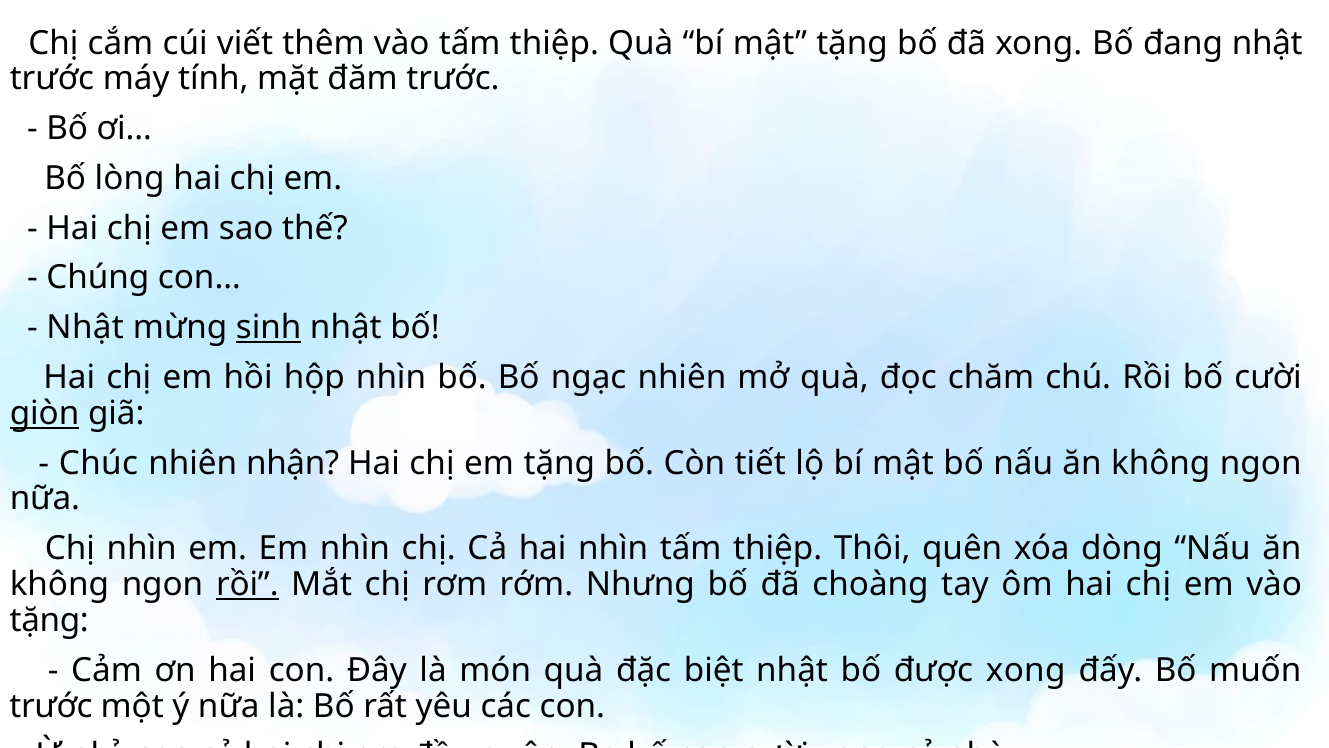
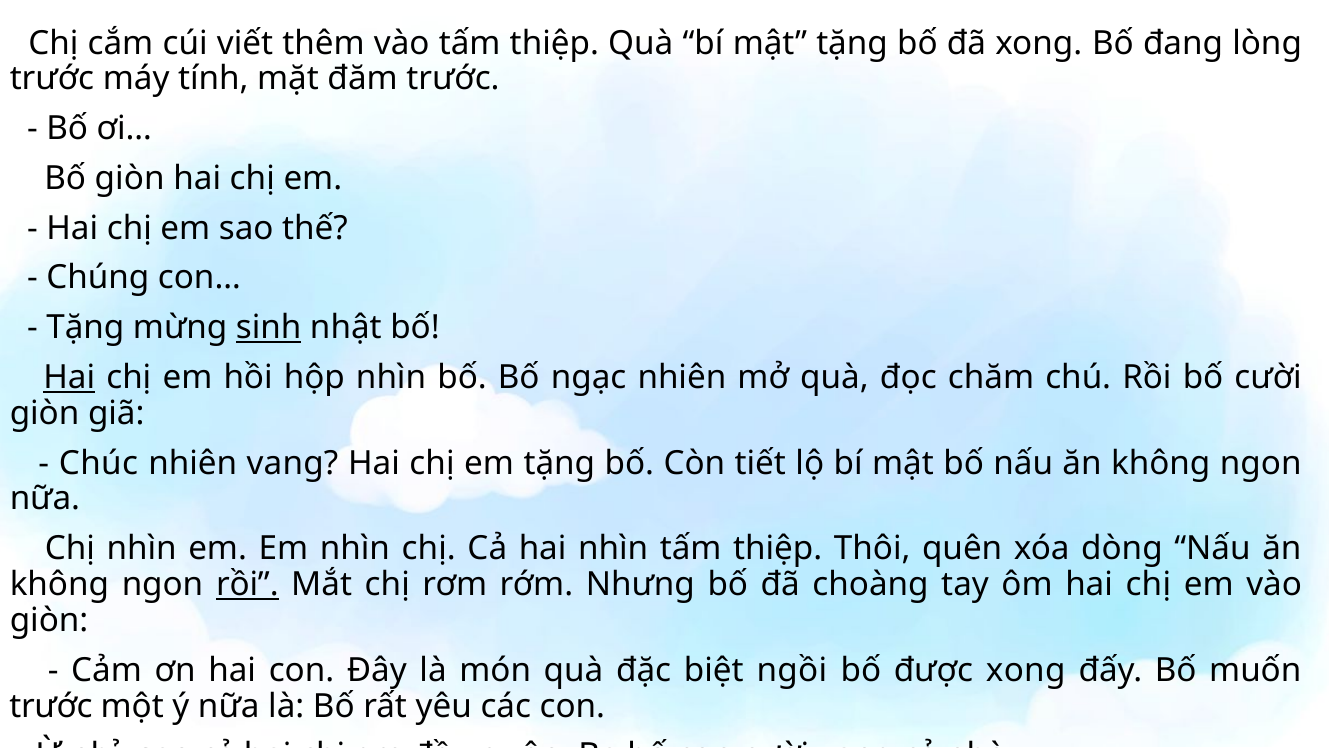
đang nhật: nhật -> lòng
Bố lòng: lòng -> giòn
Nhật at (85, 328): Nhật -> Tặng
Hai at (69, 377) underline: none -> present
giòn at (45, 413) underline: present -> none
nhiên nhận: nhận -> vang
tặng at (49, 620): tặng -> giòn
biệt nhật: nhật -> ngồi
